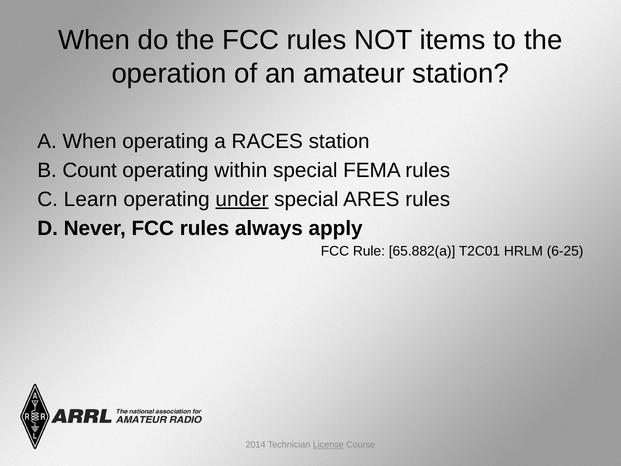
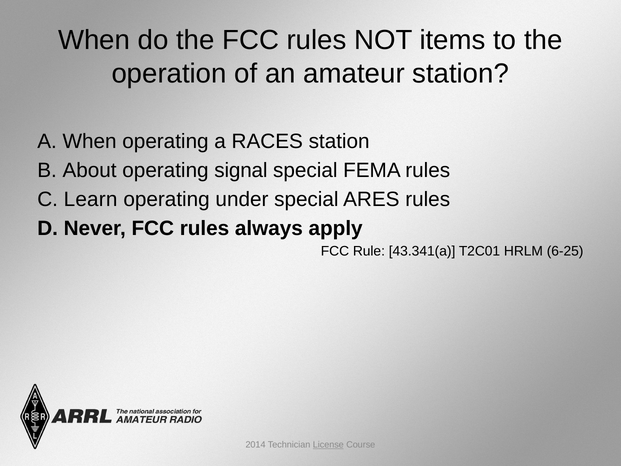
Count: Count -> About
within: within -> signal
under underline: present -> none
65.882(a: 65.882(a -> 43.341(a
